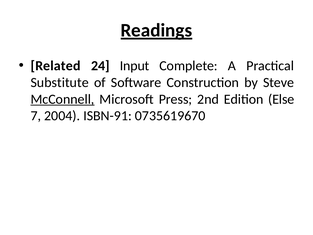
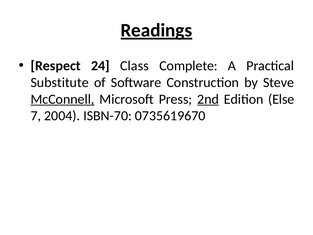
Related: Related -> Respect
Input: Input -> Class
2nd underline: none -> present
ISBN-91: ISBN-91 -> ISBN-70
